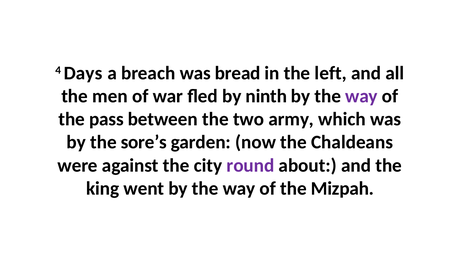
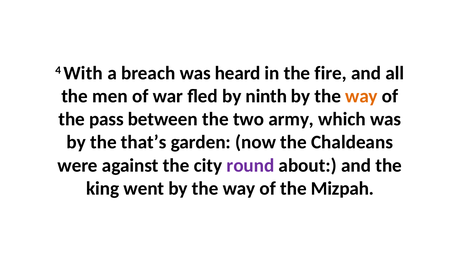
Days: Days -> With
bread: bread -> heard
left: left -> fire
way at (362, 96) colour: purple -> orange
sore’s: sore’s -> that’s
